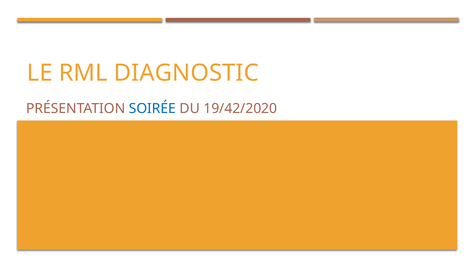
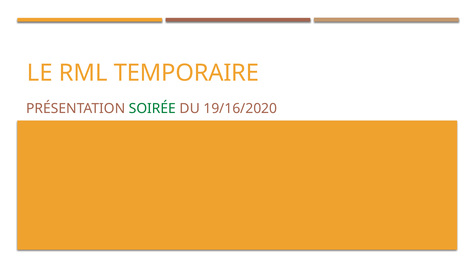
DIAGNOSTIC: DIAGNOSTIC -> TEMPORAIRE
SOIRÉE colour: blue -> green
19/42/2020: 19/42/2020 -> 19/16/2020
